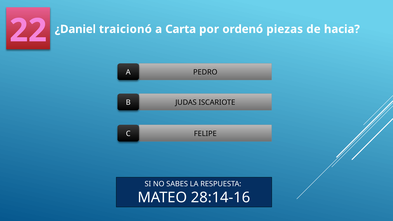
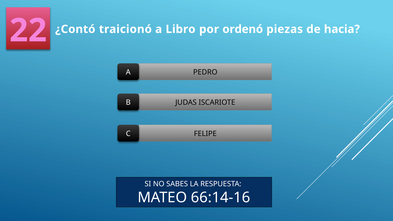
¿Daniel: ¿Daniel -> ¿Contó
Carta: Carta -> Libro
28:14-16: 28:14-16 -> 66:14-16
